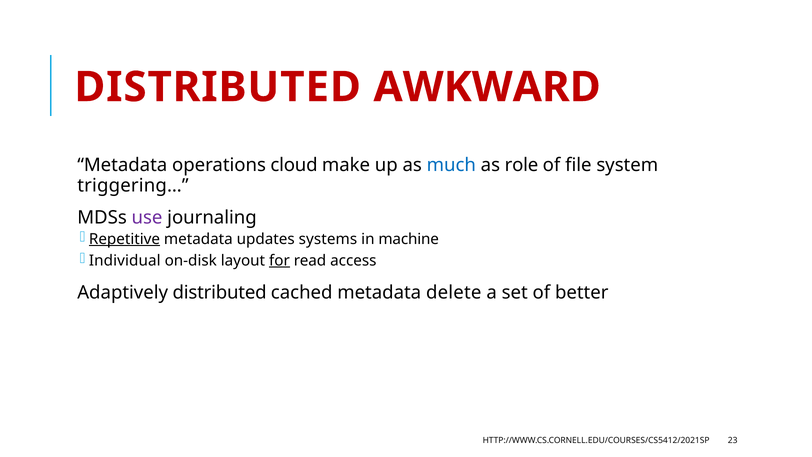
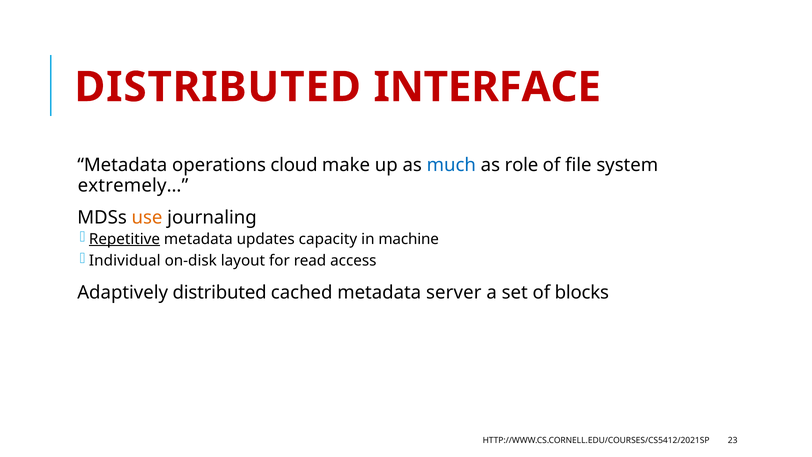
AWKWARD: AWKWARD -> INTERFACE
triggering…: triggering… -> extremely…
use colour: purple -> orange
systems: systems -> capacity
for underline: present -> none
delete: delete -> server
better: better -> blocks
